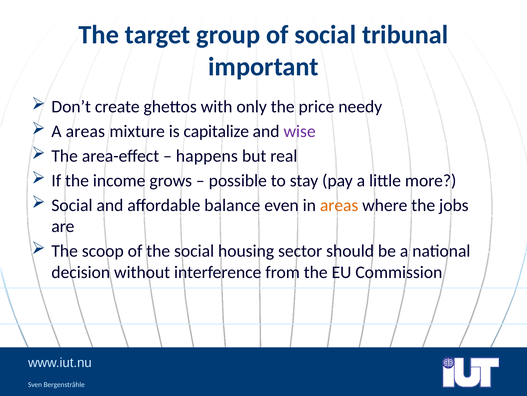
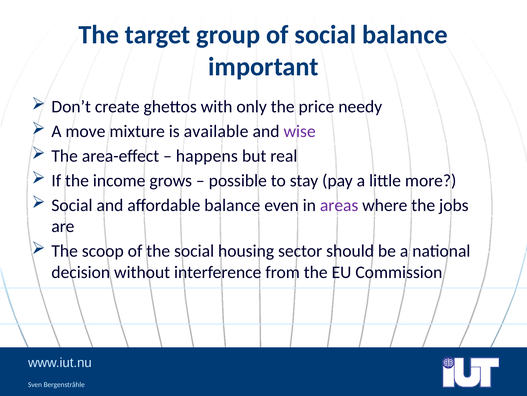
social tribunal: tribunal -> balance
A areas: areas -> move
capitalize: capitalize -> available
areas at (339, 205) colour: orange -> purple
